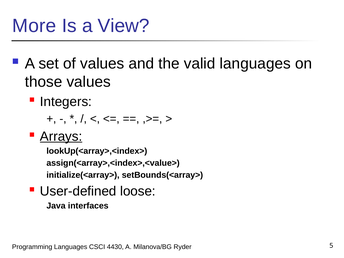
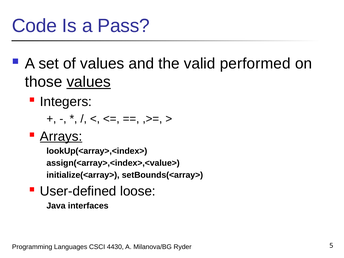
More: More -> Code
View: View -> Pass
valid languages: languages -> performed
values at (89, 82) underline: none -> present
